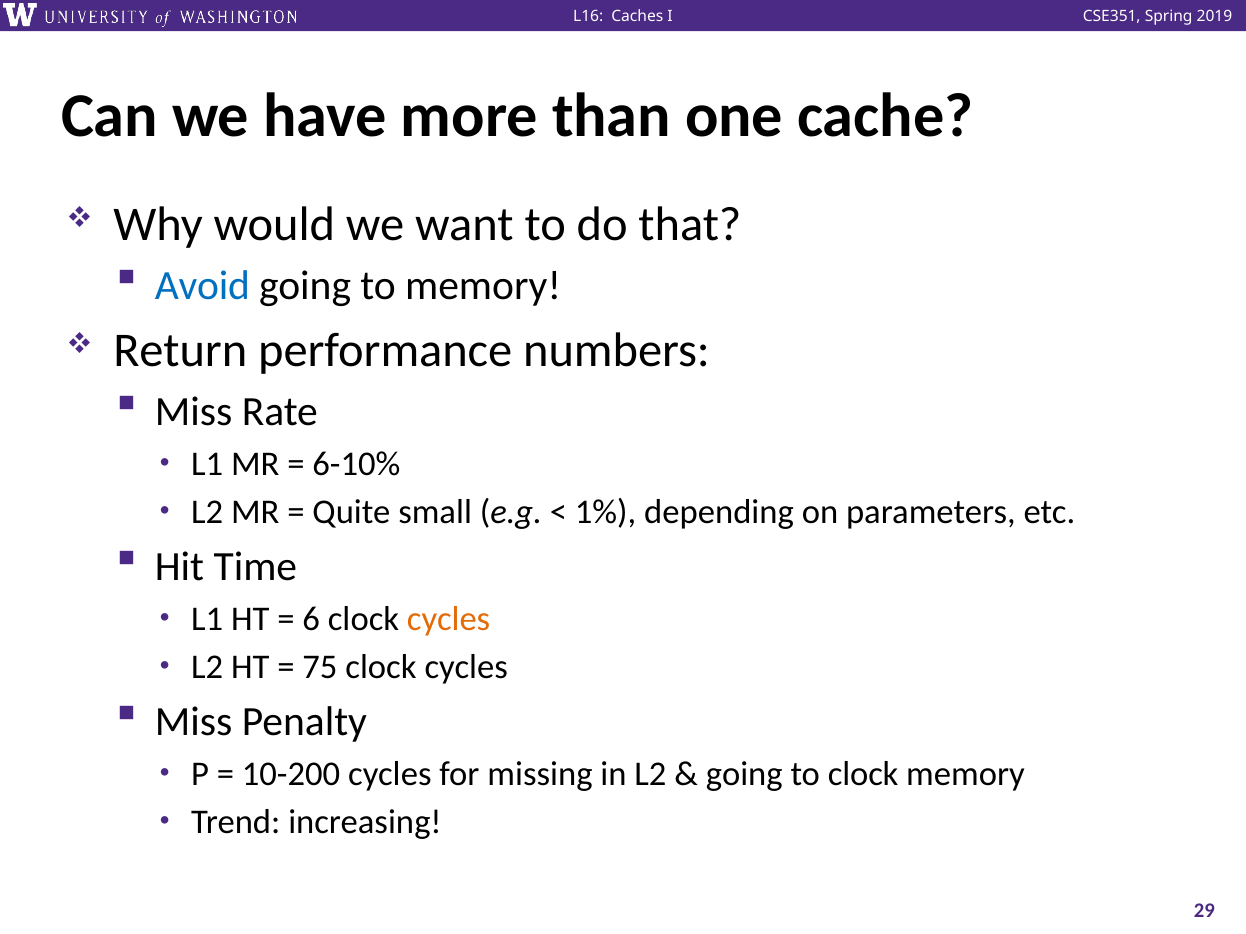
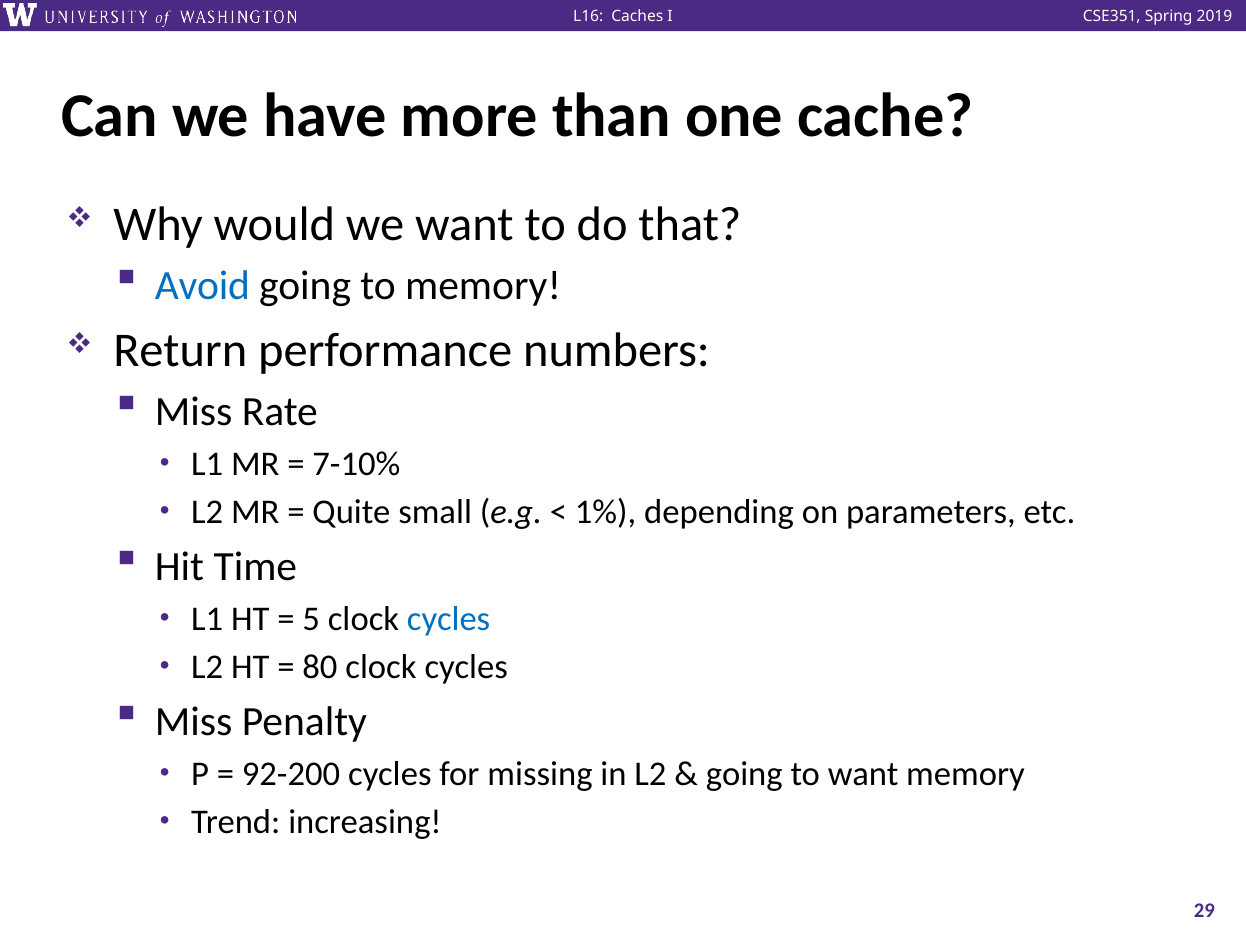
6-10%: 6-10% -> 7-10%
6: 6 -> 5
cycles at (449, 619) colour: orange -> blue
75: 75 -> 80
10-200: 10-200 -> 92-200
to clock: clock -> want
